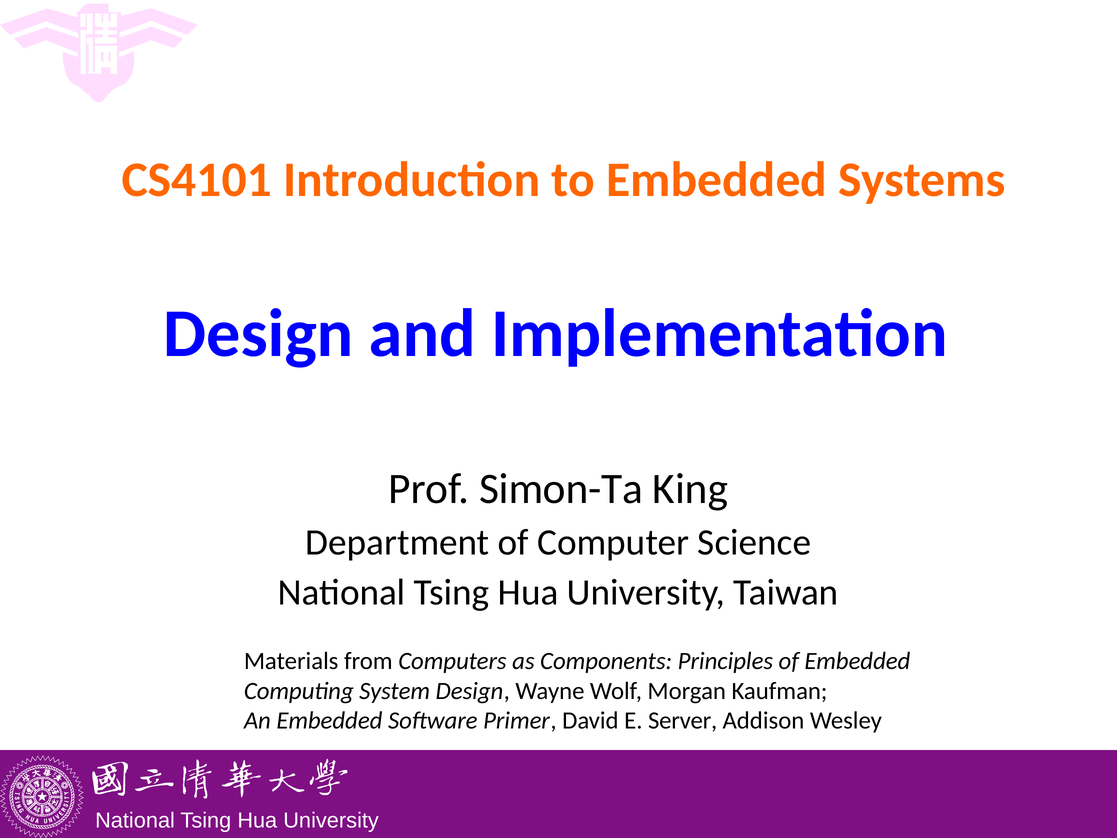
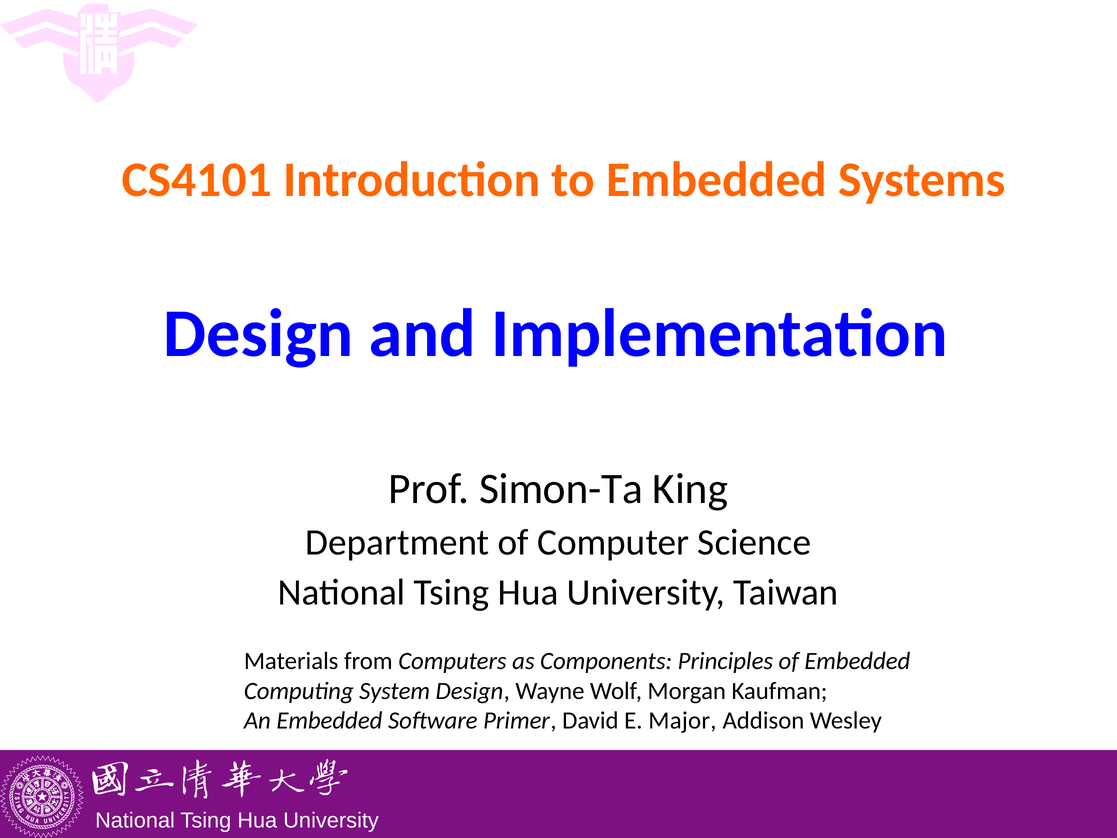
Server: Server -> Major
